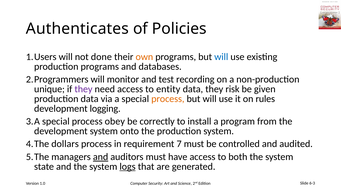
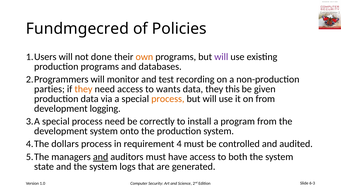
Authenticates: Authenticates -> Fundmgecred
will at (221, 57) colour: blue -> purple
unique: unique -> parties
they at (83, 89) colour: purple -> orange
entity: entity -> wants
risk: risk -> this
on rules: rules -> from
process obey: obey -> need
7: 7 -> 4
logs underline: present -> none
